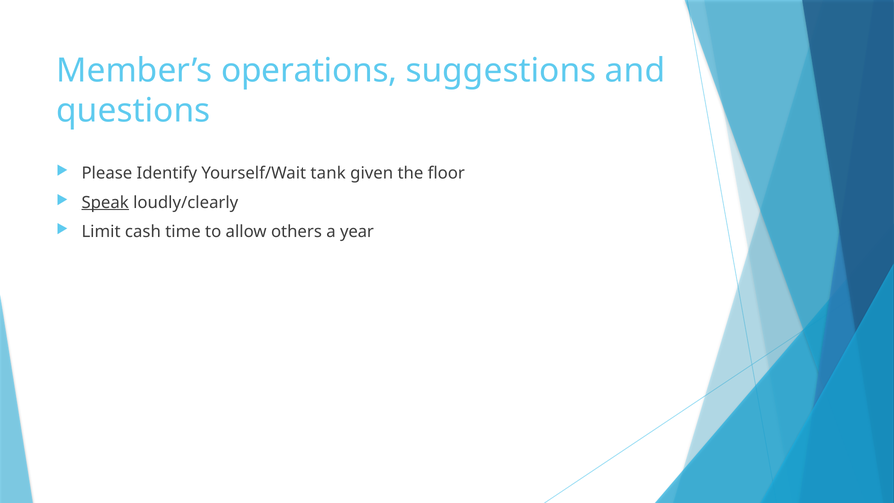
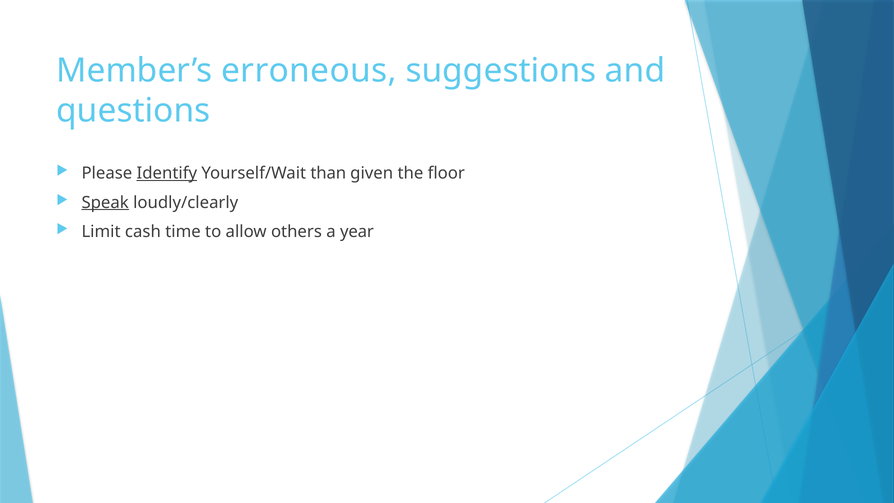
operations: operations -> erroneous
Identify underline: none -> present
tank: tank -> than
